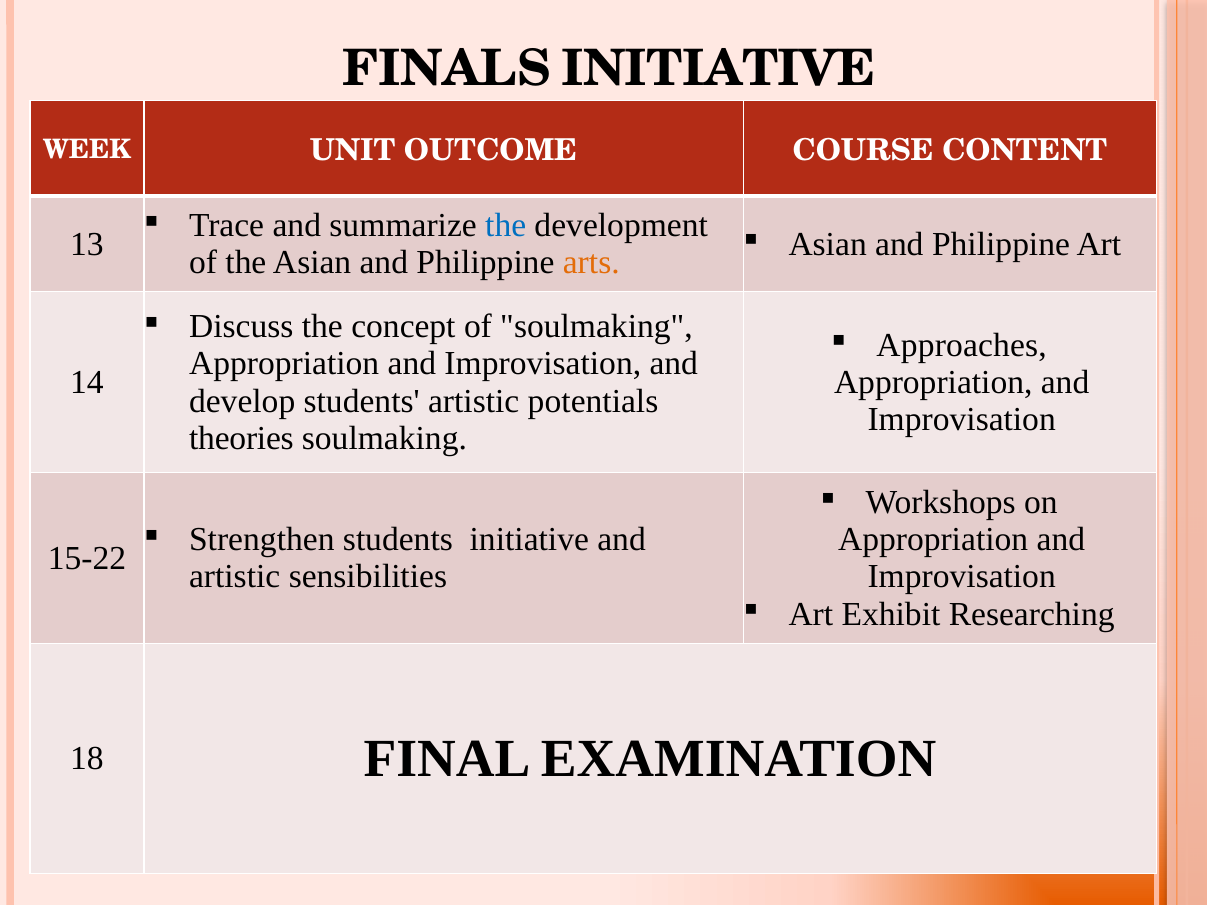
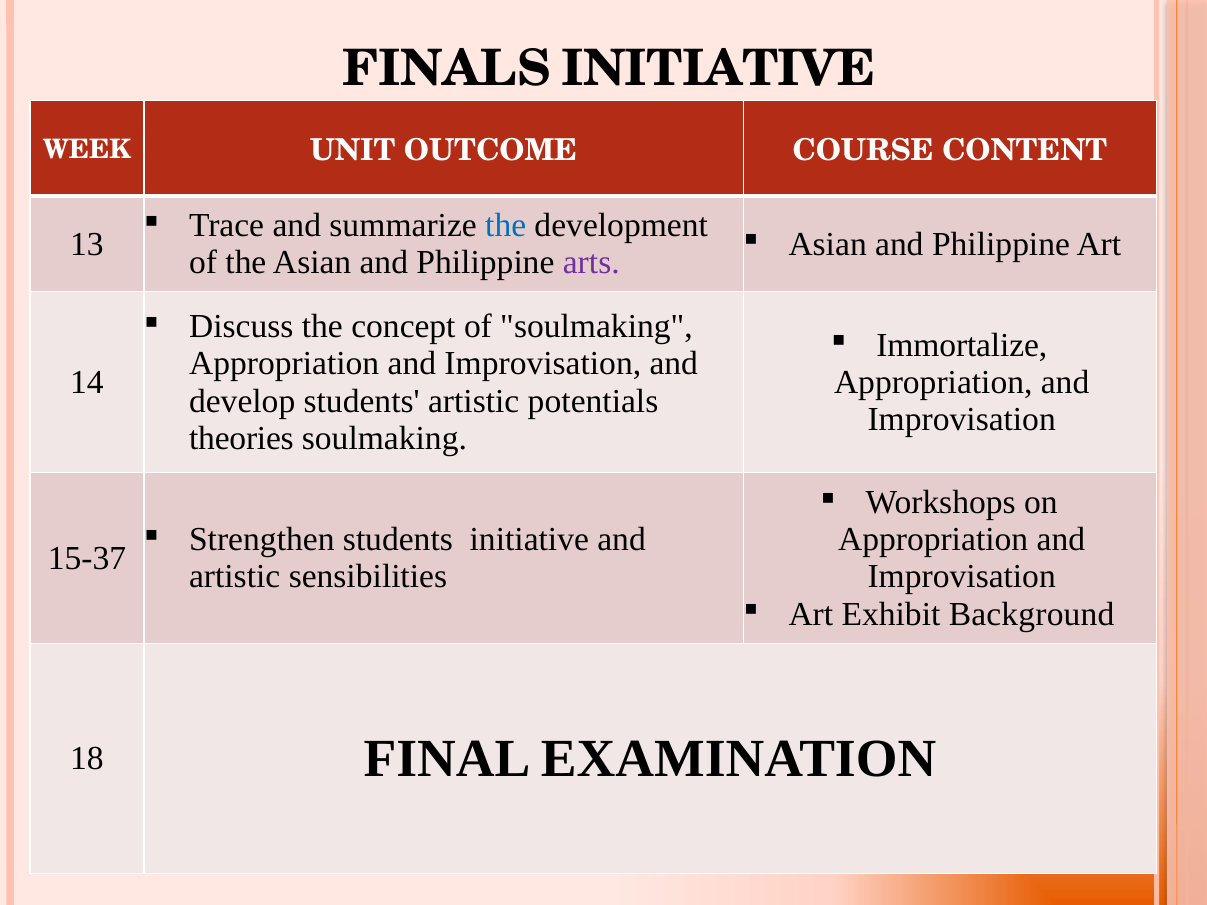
arts colour: orange -> purple
Approaches: Approaches -> Immortalize
15-22: 15-22 -> 15-37
Researching: Researching -> Background
